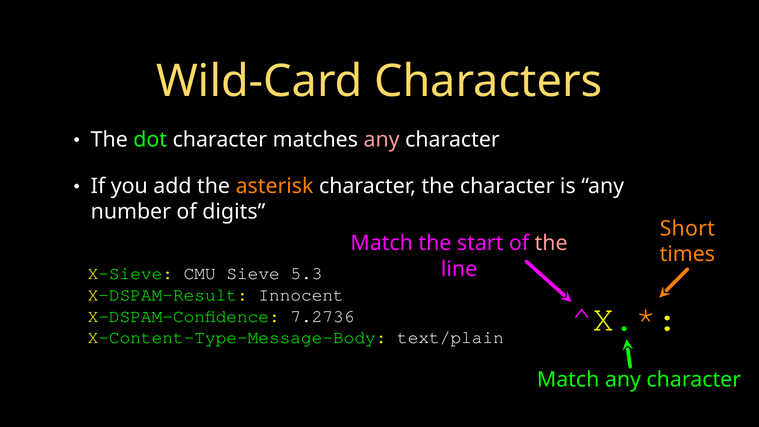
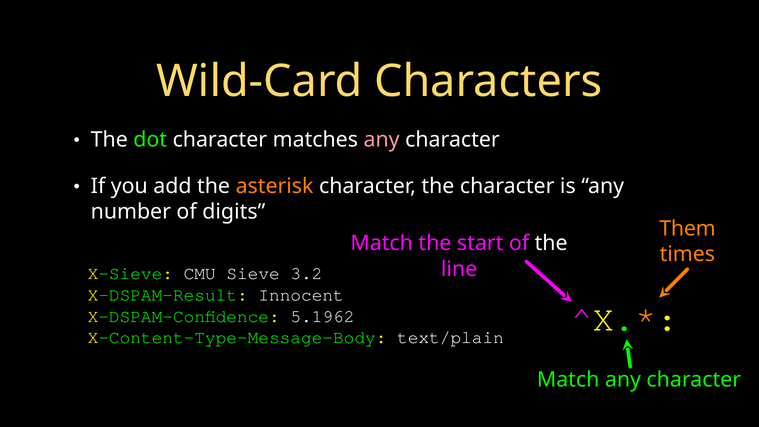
Short: Short -> Them
the at (551, 243) colour: pink -> white
5.3: 5.3 -> 3.2
7.2736: 7.2736 -> 5.1962
